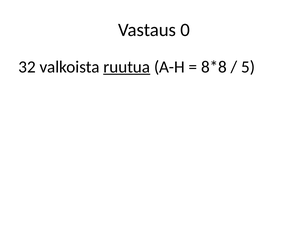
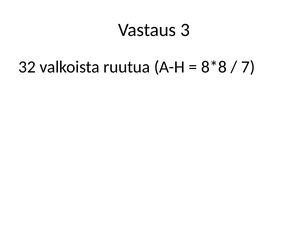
0: 0 -> 3
ruutua underline: present -> none
5: 5 -> 7
